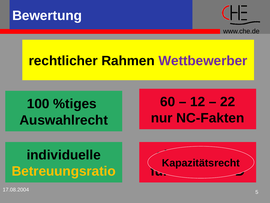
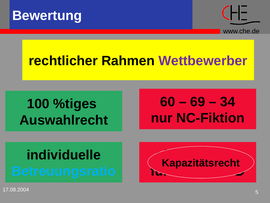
12: 12 -> 69
22: 22 -> 34
NC-Fakten: NC-Fakten -> NC-Fiktion
Betreuungsratio colour: yellow -> light blue
